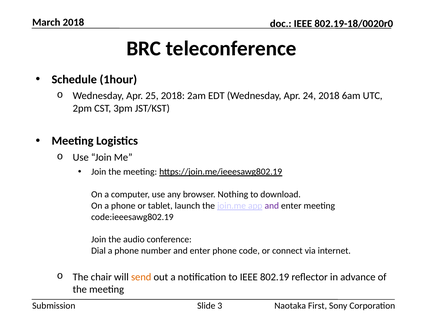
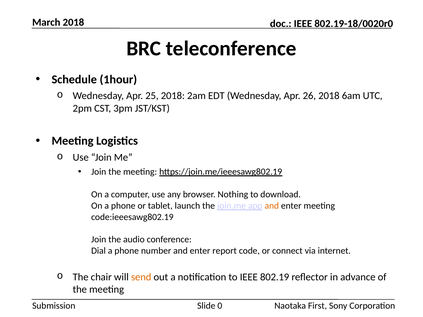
24: 24 -> 26
and at (272, 206) colour: purple -> orange
enter phone: phone -> report
3: 3 -> 0
